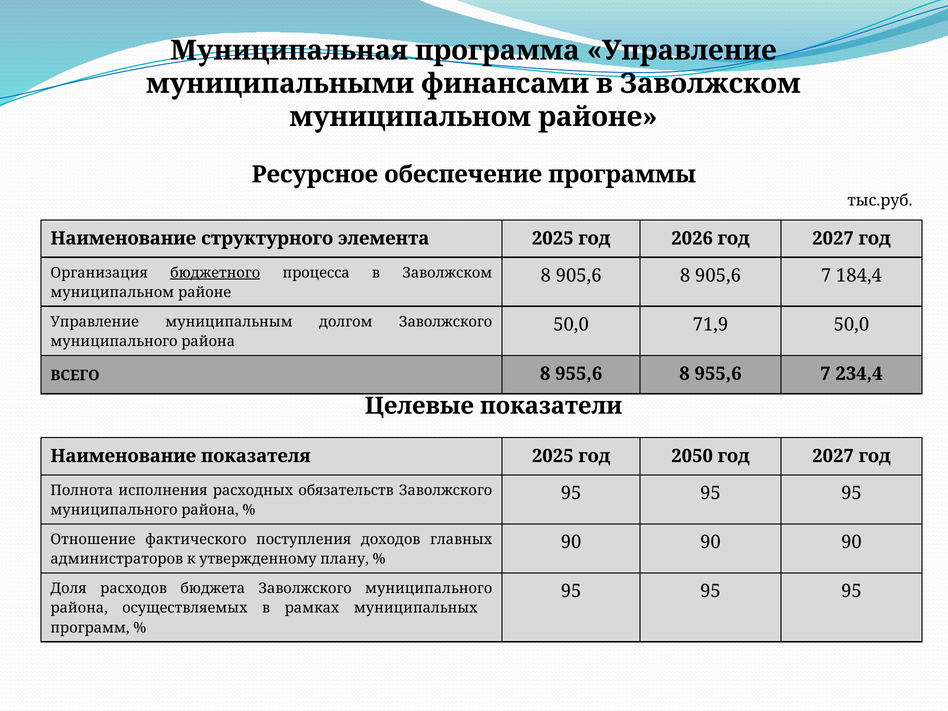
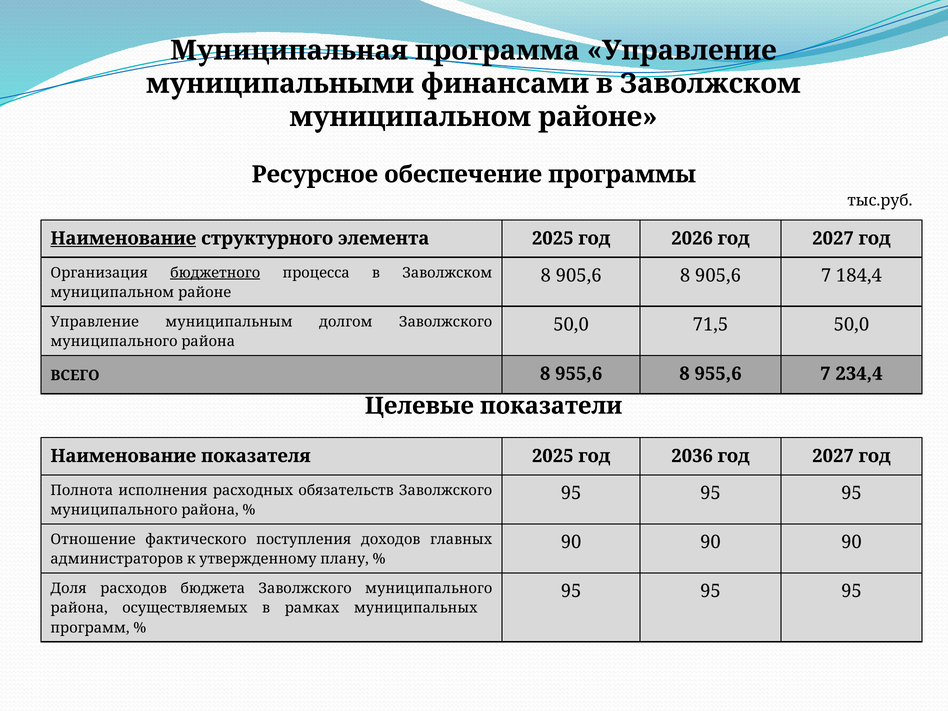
Наименование at (123, 238) underline: none -> present
71,9: 71,9 -> 71,5
2050: 2050 -> 2036
